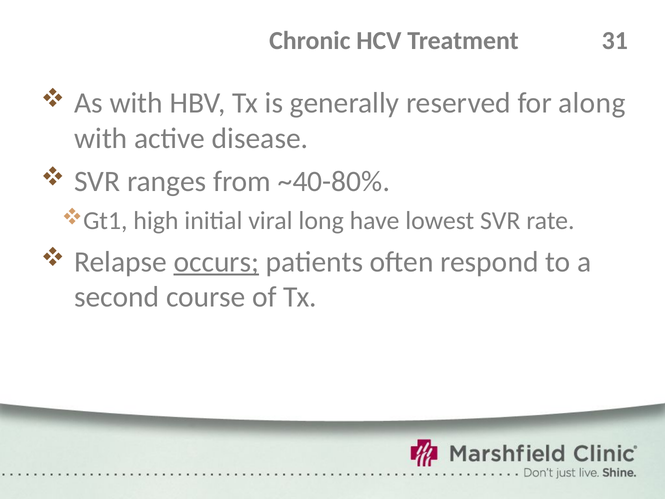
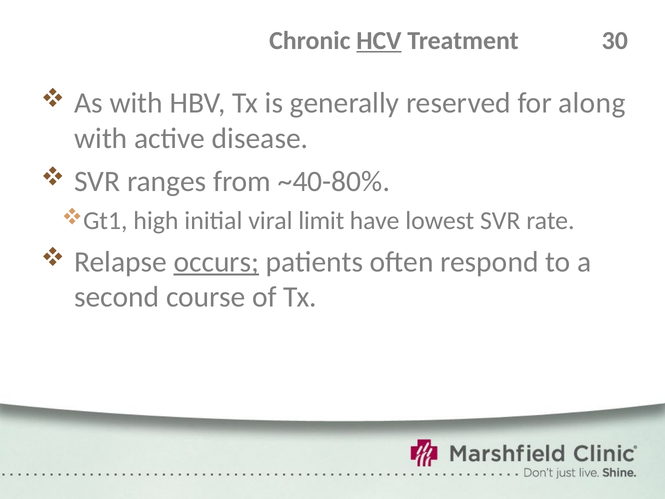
HCV underline: none -> present
31: 31 -> 30
long: long -> limit
